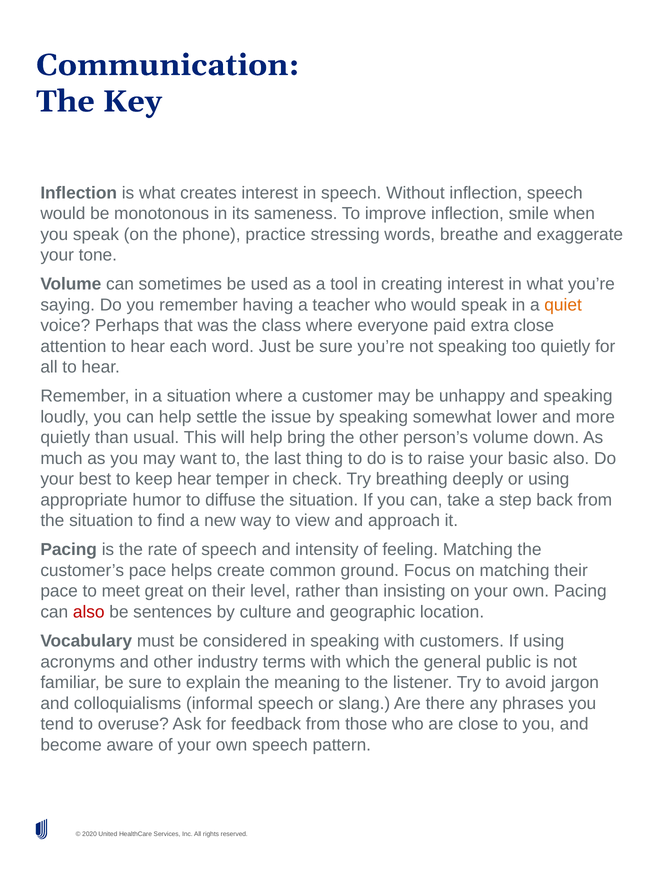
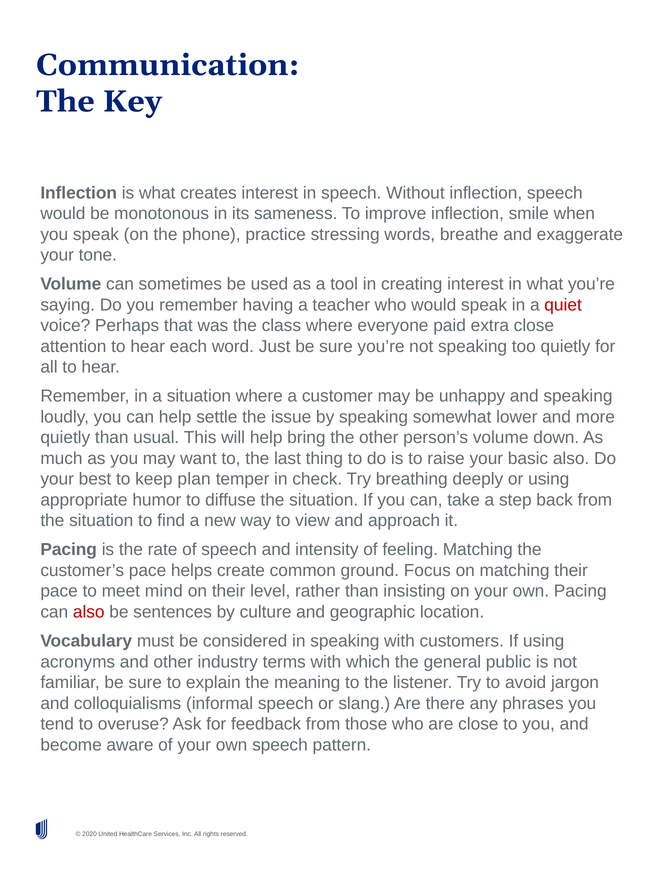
quiet colour: orange -> red
keep hear: hear -> plan
great: great -> mind
